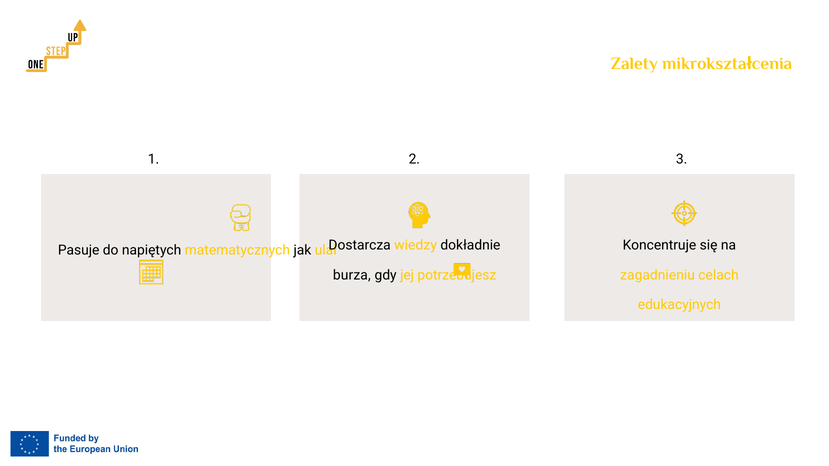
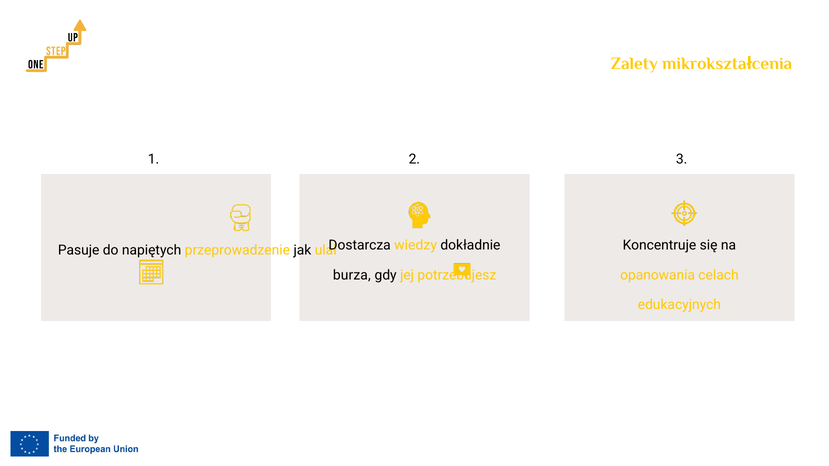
matematycznych: matematycznych -> przeprowadzenie
zagadnieniu: zagadnieniu -> opanowania
